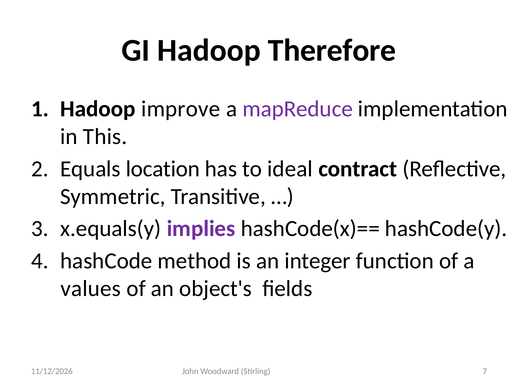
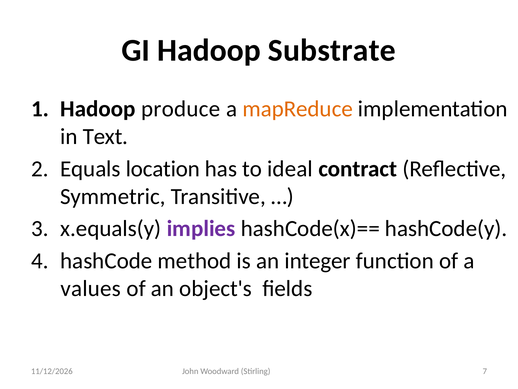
Therefore: Therefore -> Substrate
improve: improve -> produce
mapReduce colour: purple -> orange
This: This -> Text
